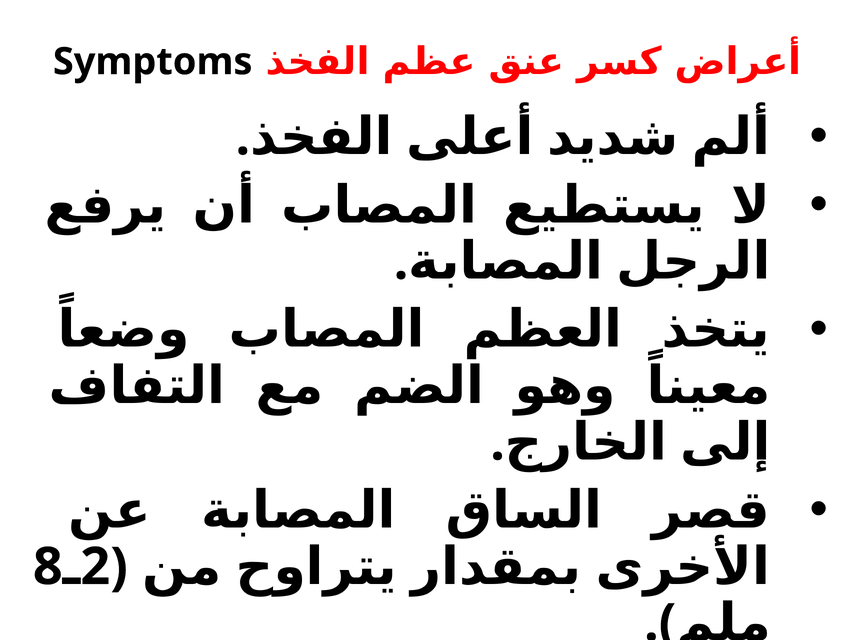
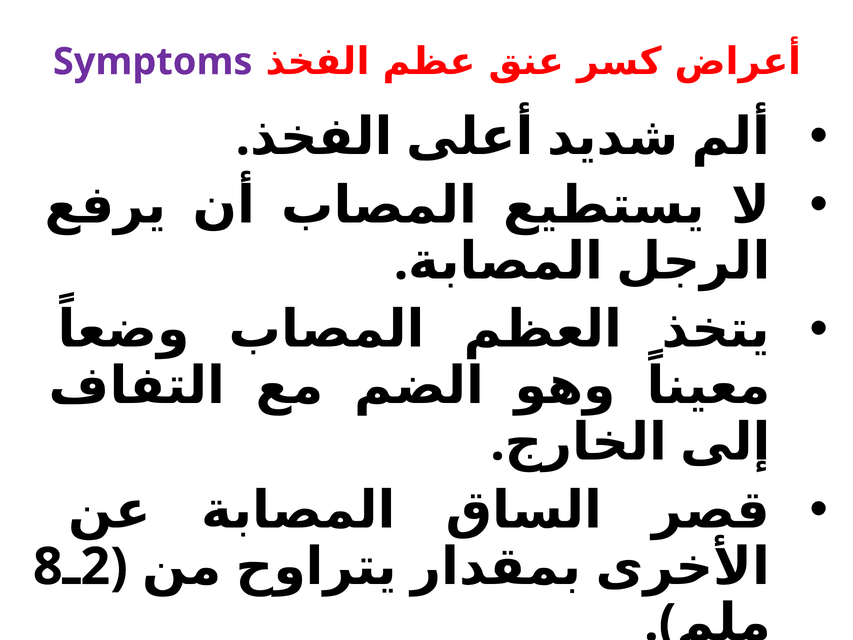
Symptoms colour: black -> purple
